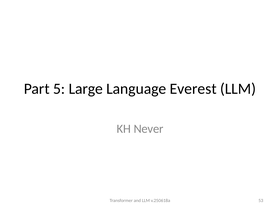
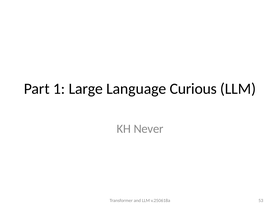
5: 5 -> 1
Everest: Everest -> Curious
